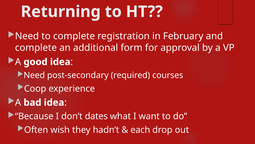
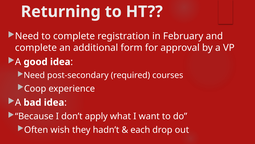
dates: dates -> apply
